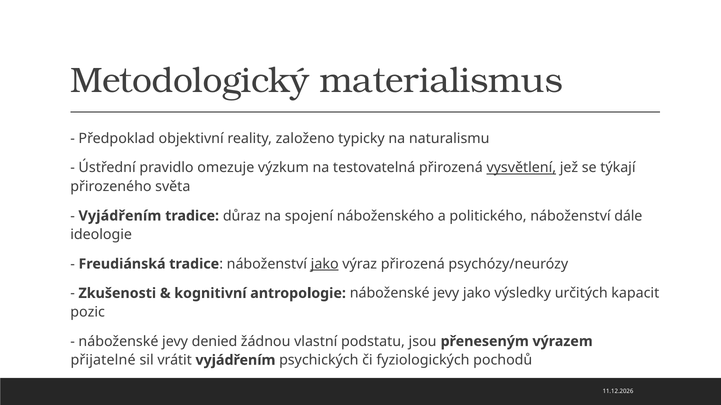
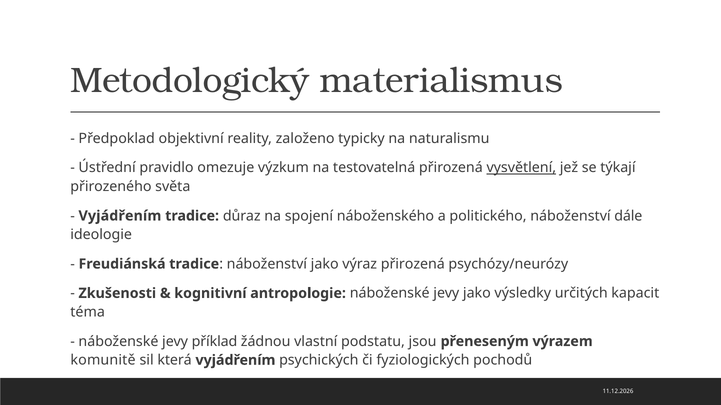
jako at (325, 264) underline: present -> none
pozic: pozic -> téma
denied: denied -> příklad
přijatelné: přijatelné -> komunitě
vrátit: vrátit -> která
